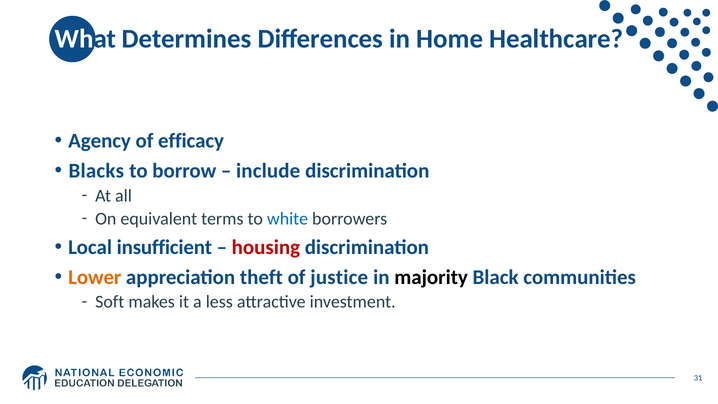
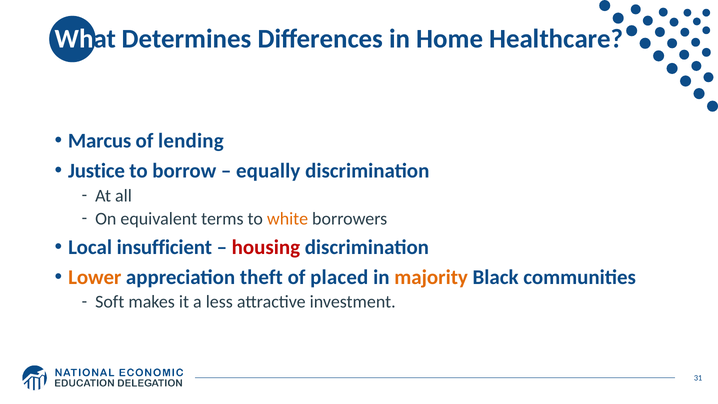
Agency: Agency -> Marcus
efficacy: efficacy -> lending
Blacks: Blacks -> Justice
include: include -> equally
white colour: blue -> orange
justice: justice -> placed
majority colour: black -> orange
